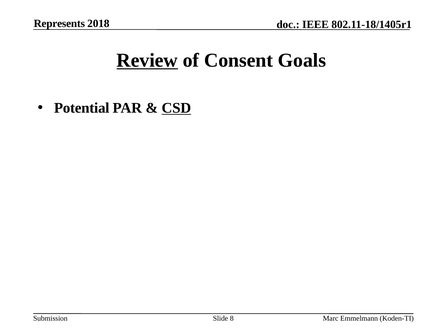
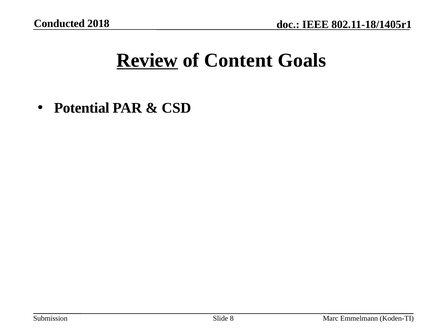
Represents: Represents -> Conducted
Consent: Consent -> Content
CSD underline: present -> none
